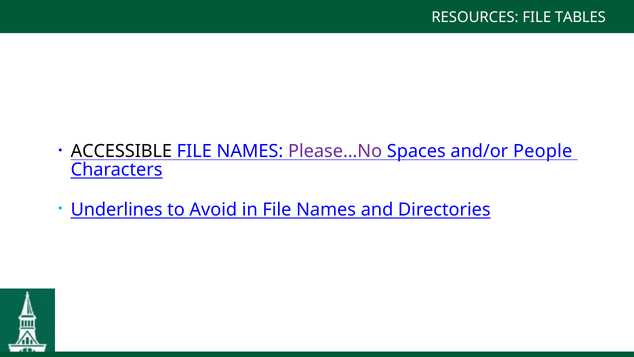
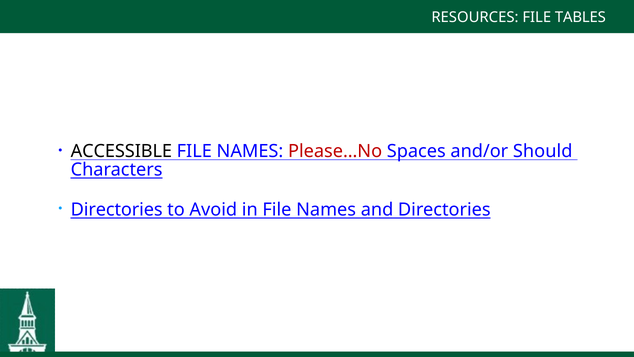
Please…No colour: purple -> red
People: People -> Should
Underlines at (117, 209): Underlines -> Directories
